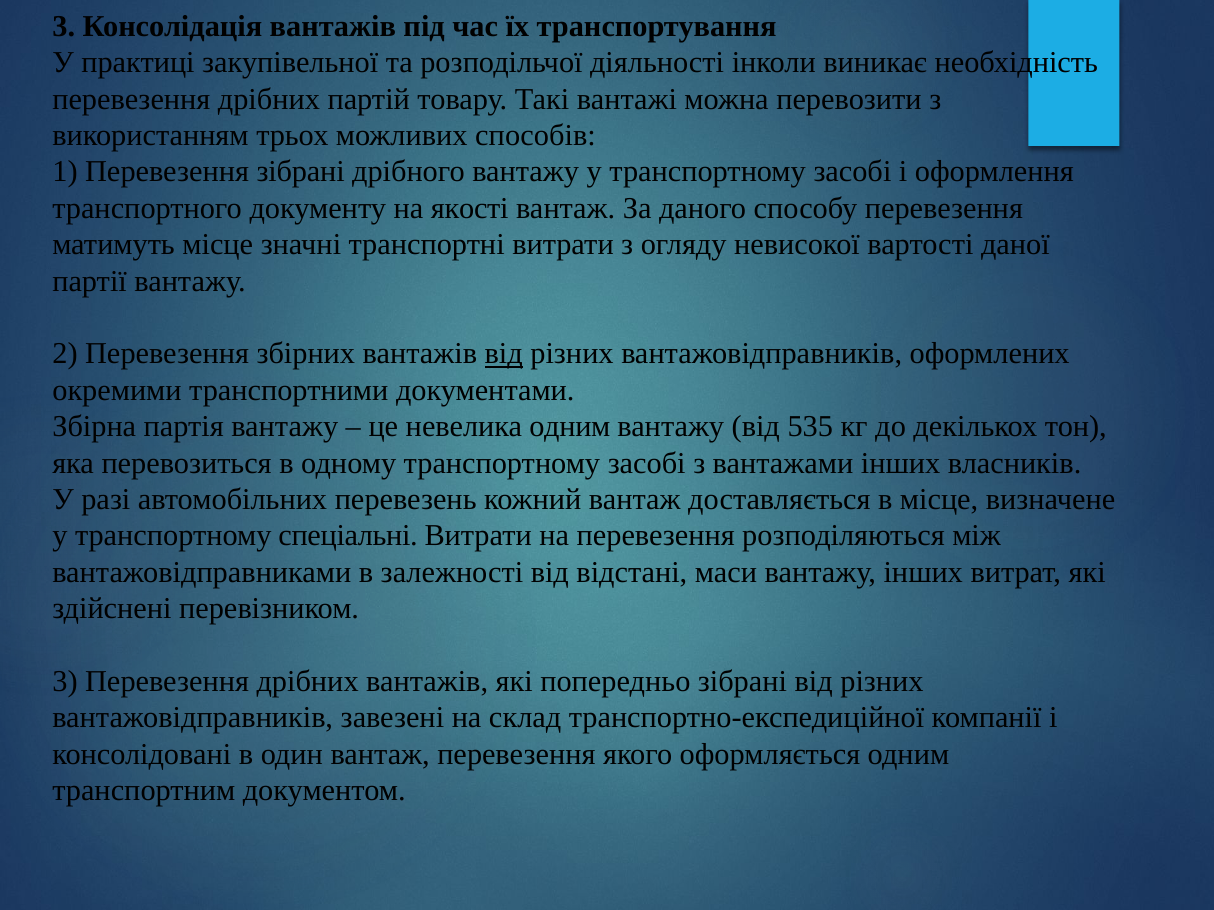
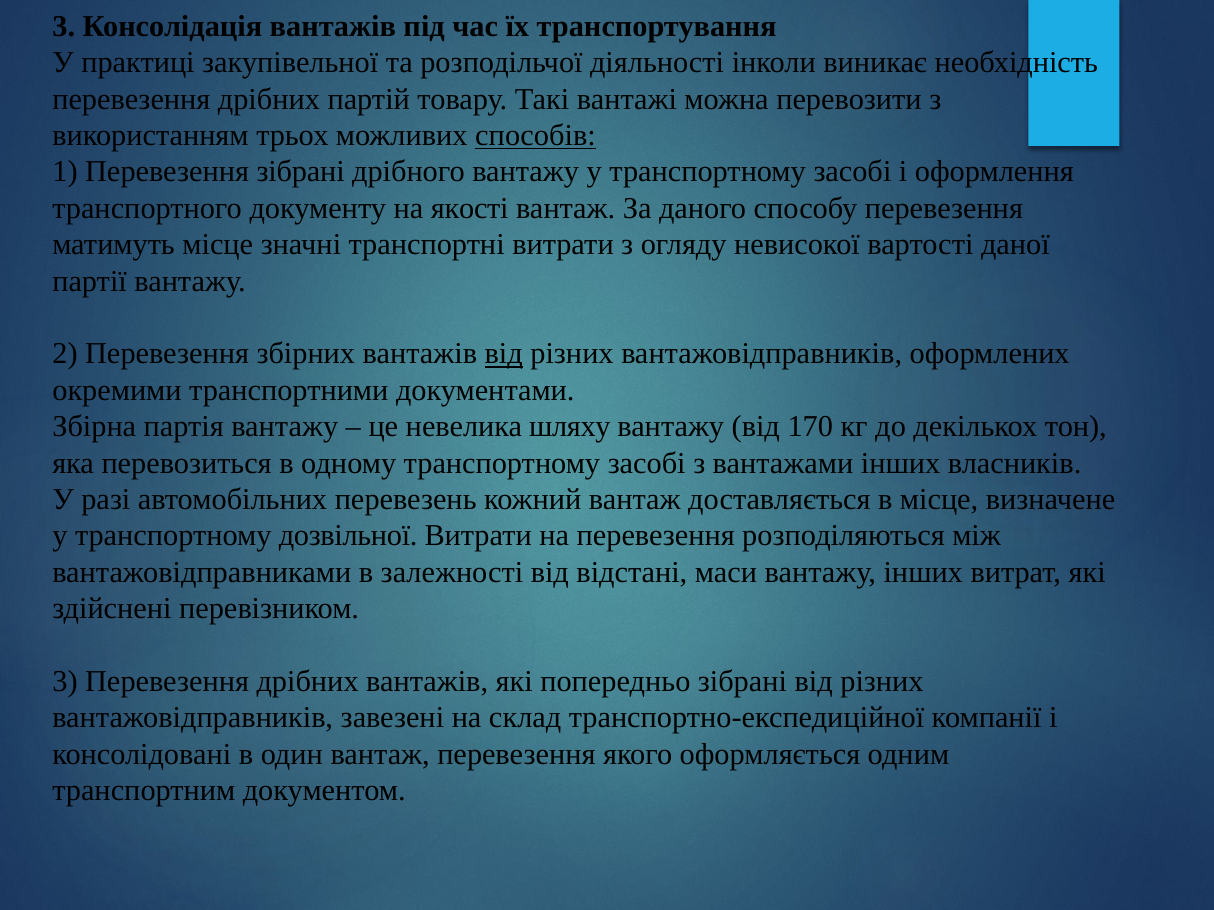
способів underline: none -> present
невелика одним: одним -> шляху
535: 535 -> 170
спеціальні: спеціальні -> дозвільної
